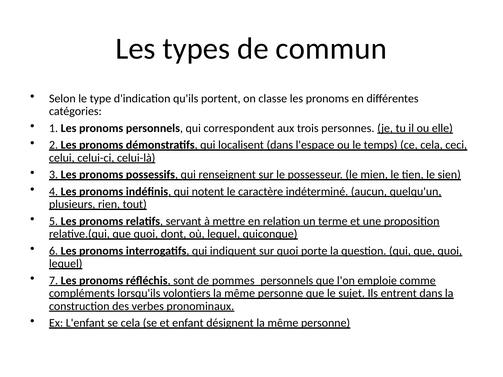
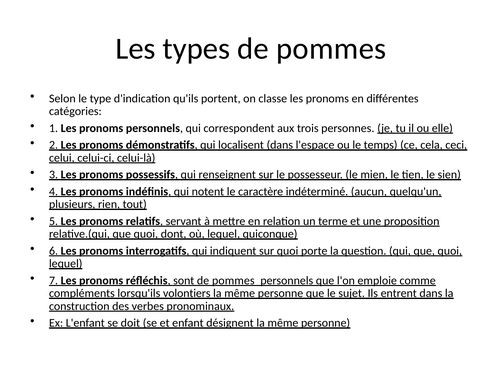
types de commun: commun -> pommes
se cela: cela -> doit
